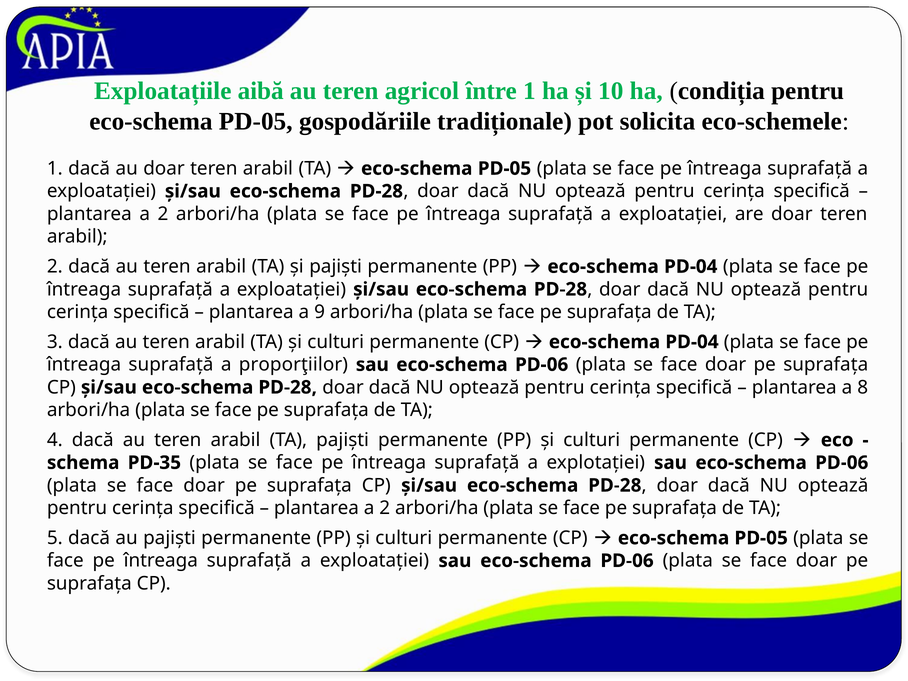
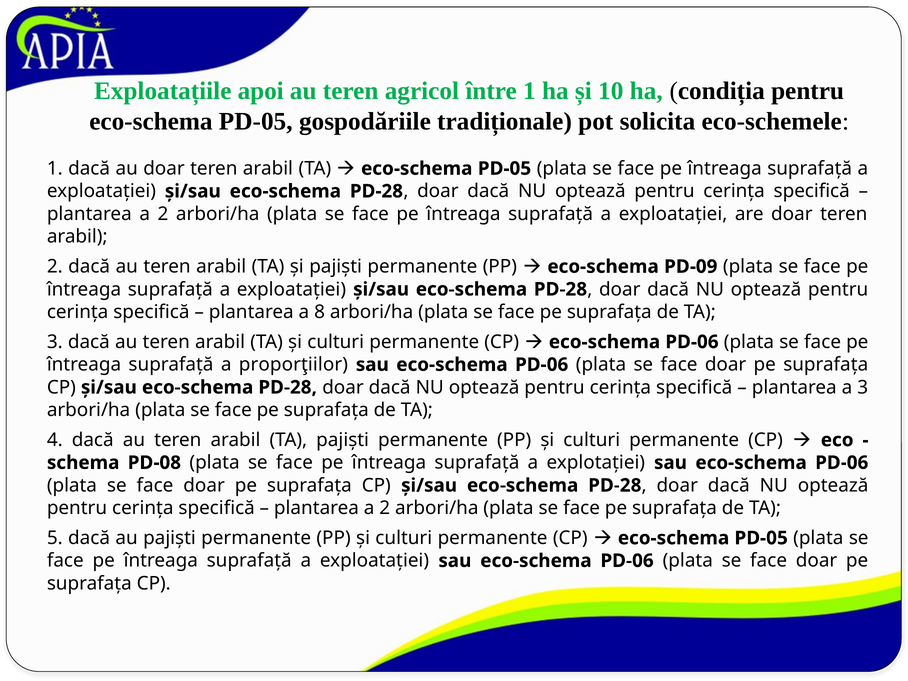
aibă: aibă -> apoi
PD-04 at (691, 267): PD-04 -> PD-09
9: 9 -> 8
PD-04 at (692, 342): PD-04 -> PD-06
a 8: 8 -> 3
PD-35: PD-35 -> PD-08
